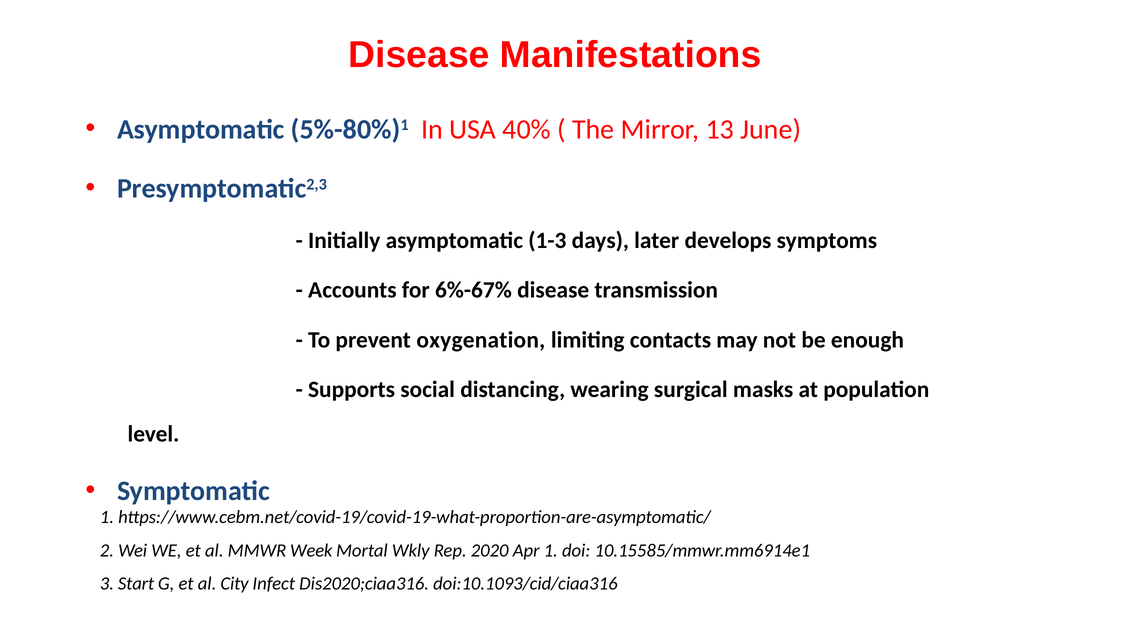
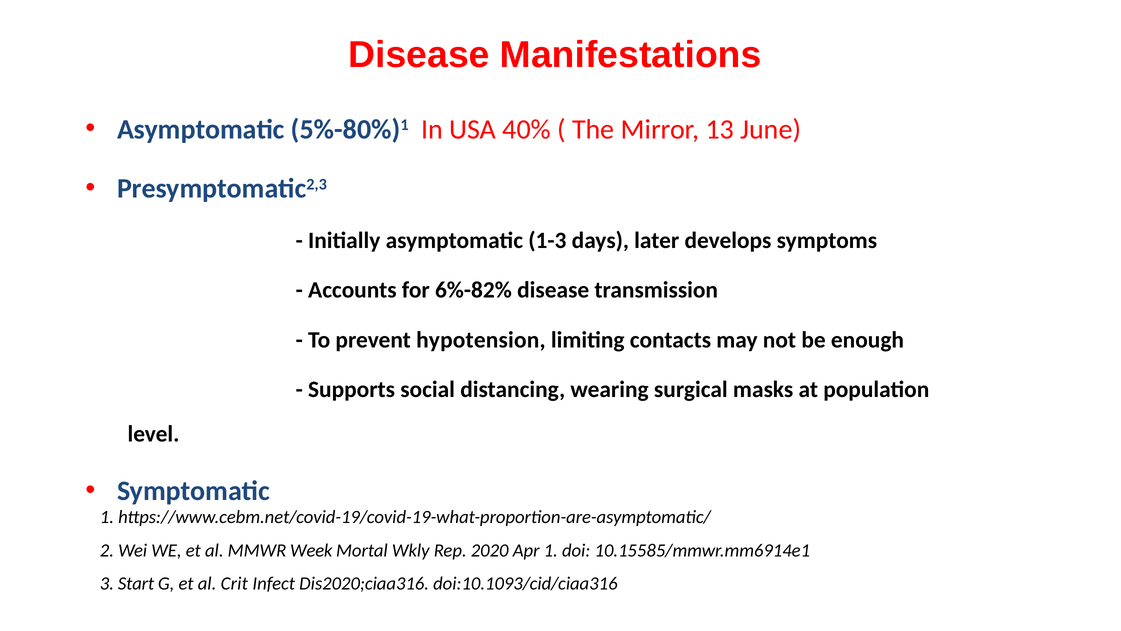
6%-67%: 6%-67% -> 6%-82%
oxygenation: oxygenation -> hypotension
City: City -> Crit
